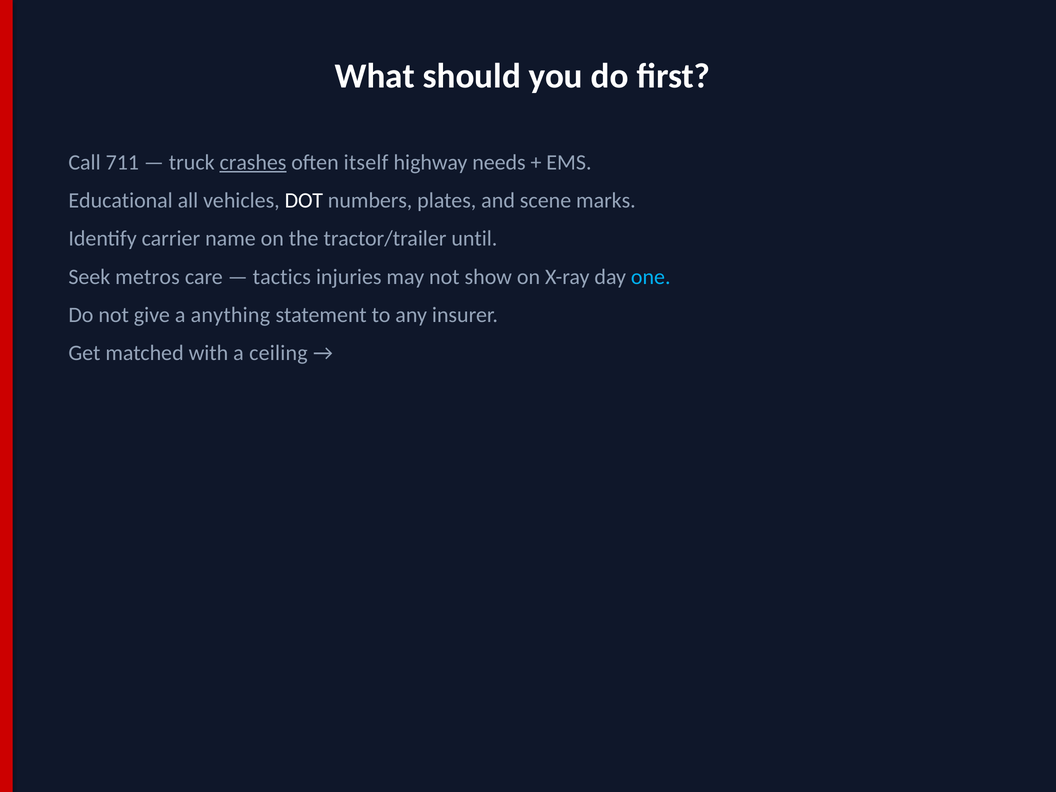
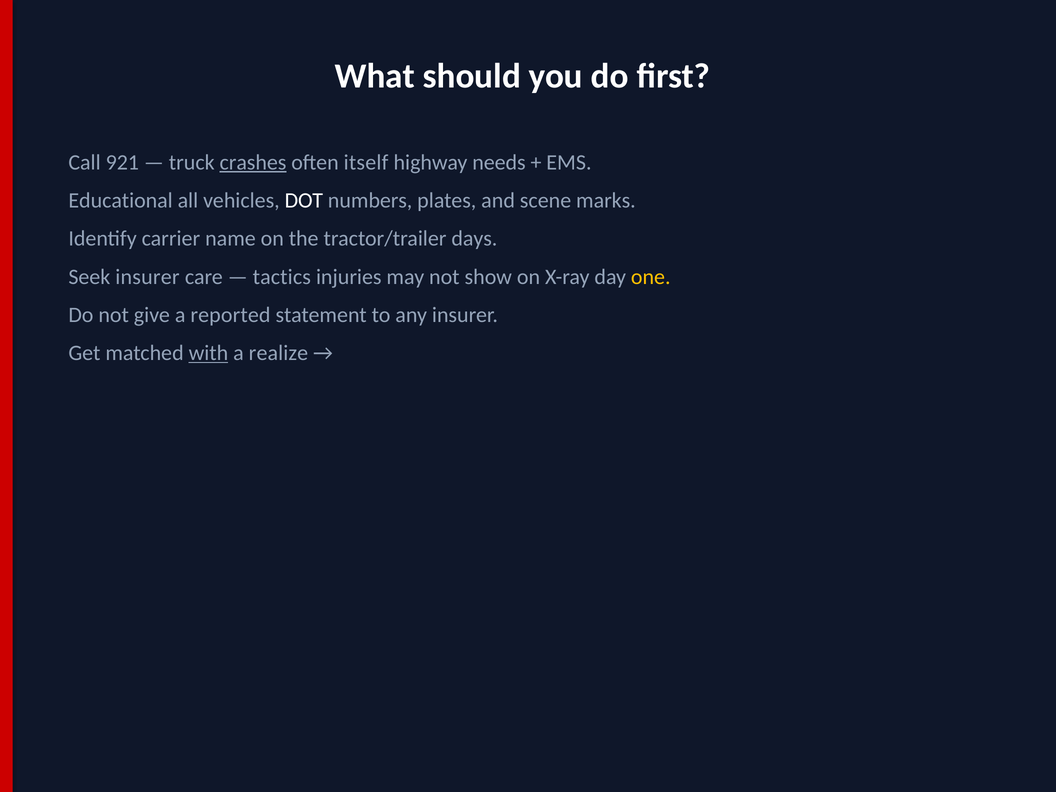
711: 711 -> 921
until: until -> days
Seek metros: metros -> insurer
one colour: light blue -> yellow
anything: anything -> reported
with underline: none -> present
ceiling: ceiling -> realize
